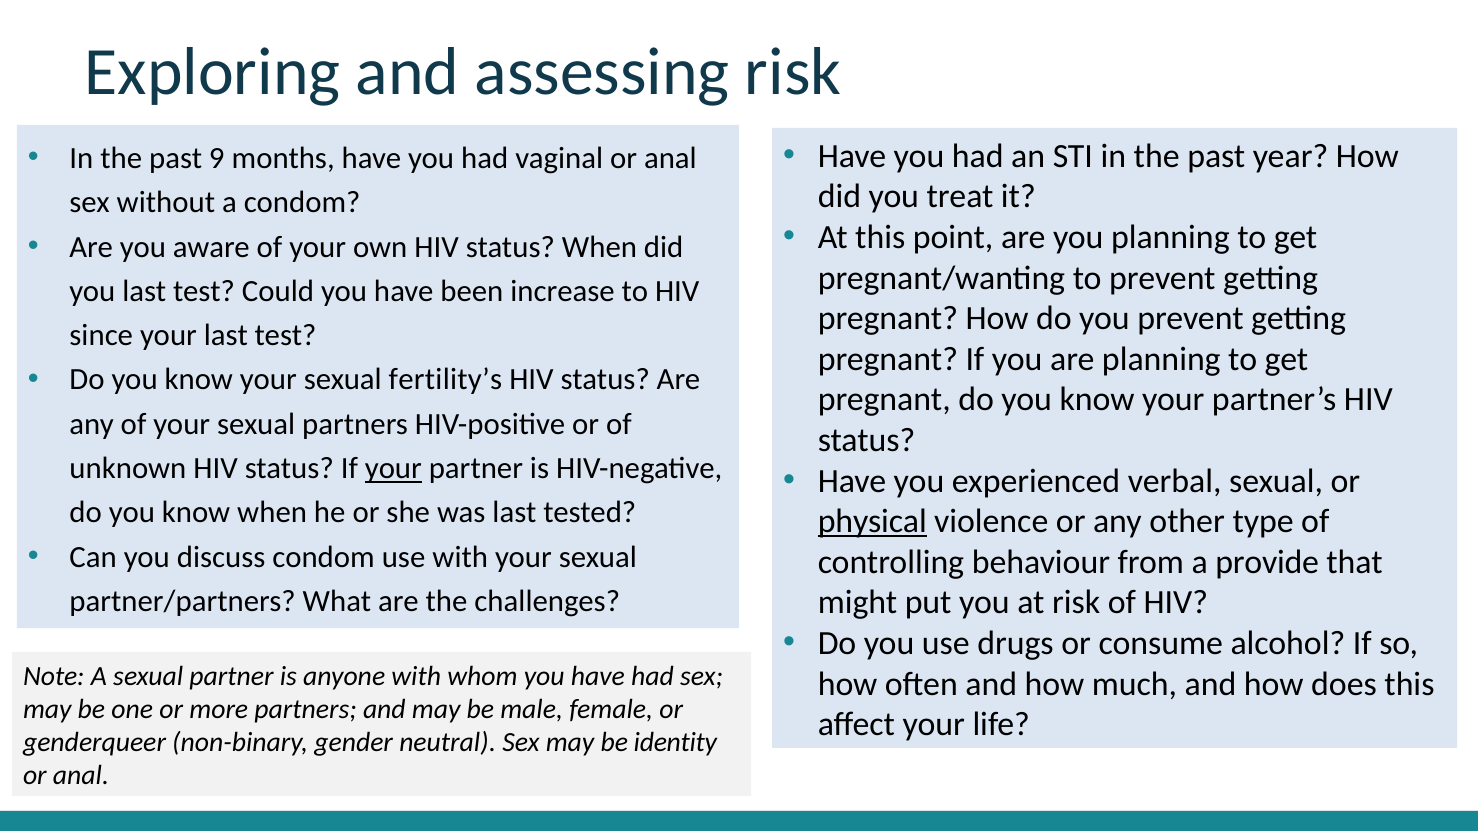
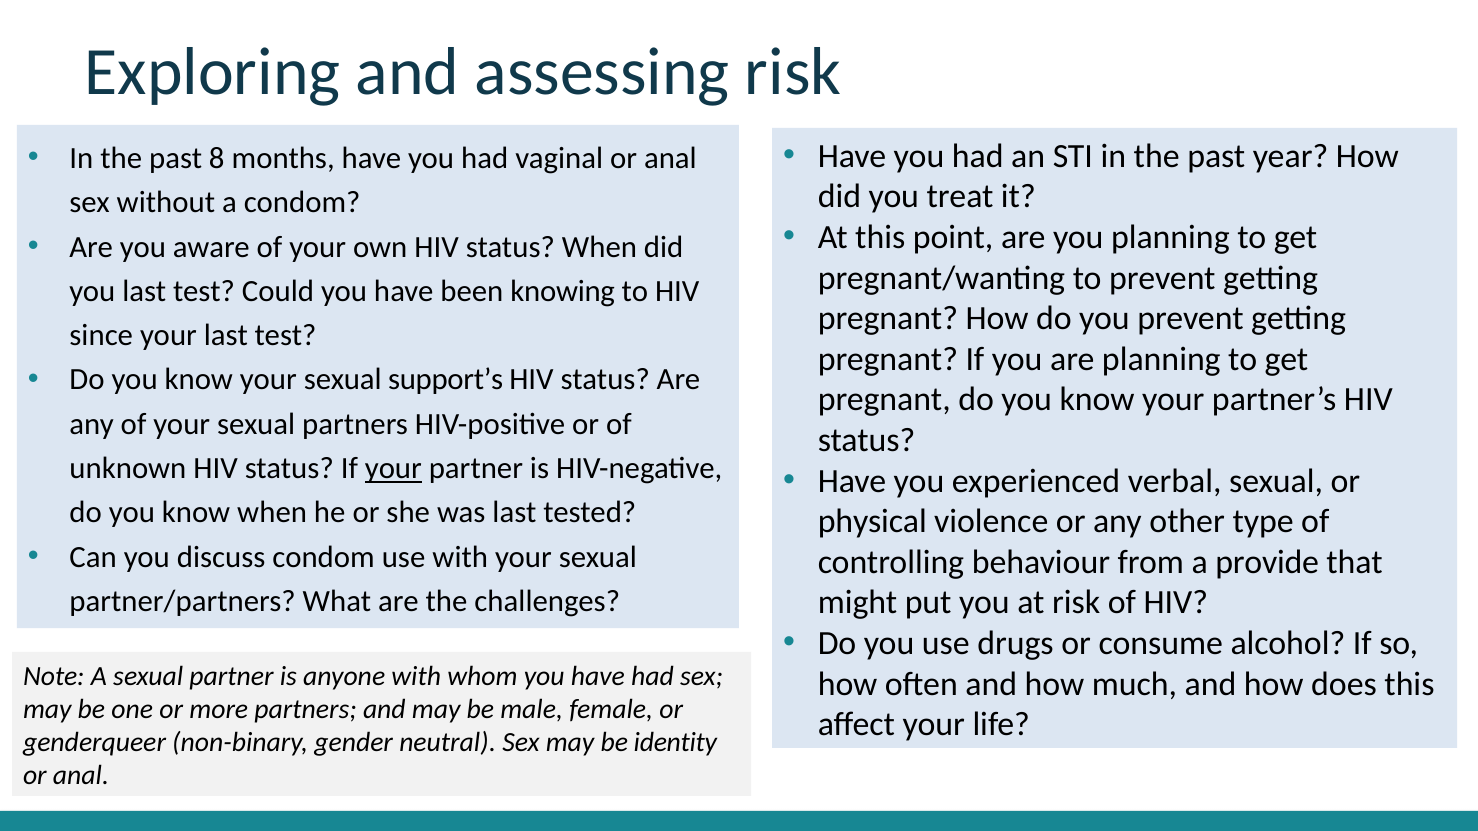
9: 9 -> 8
increase: increase -> knowing
fertility’s: fertility’s -> support’s
physical underline: present -> none
